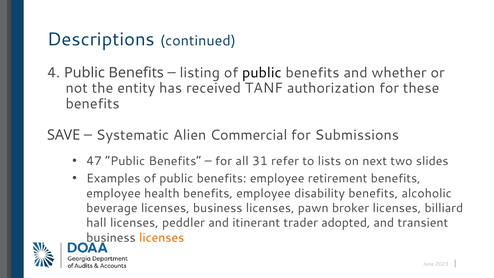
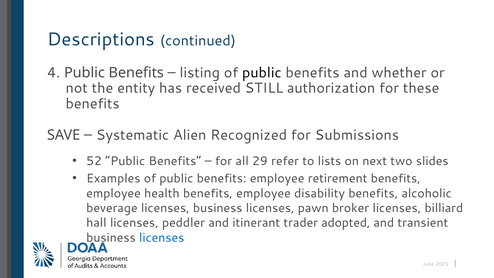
TANF: TANF -> STILL
Commercial: Commercial -> Recognized
47: 47 -> 52
31: 31 -> 29
licenses at (162, 238) colour: orange -> blue
